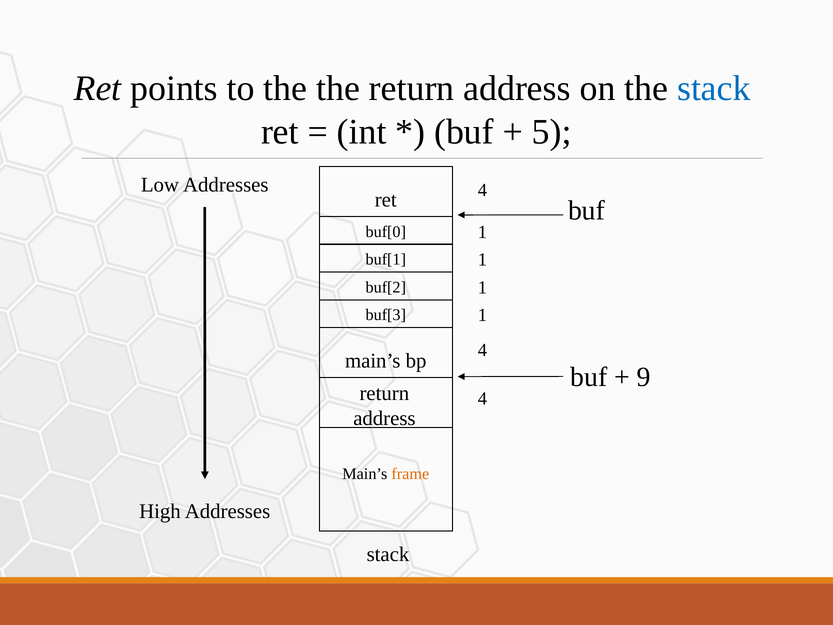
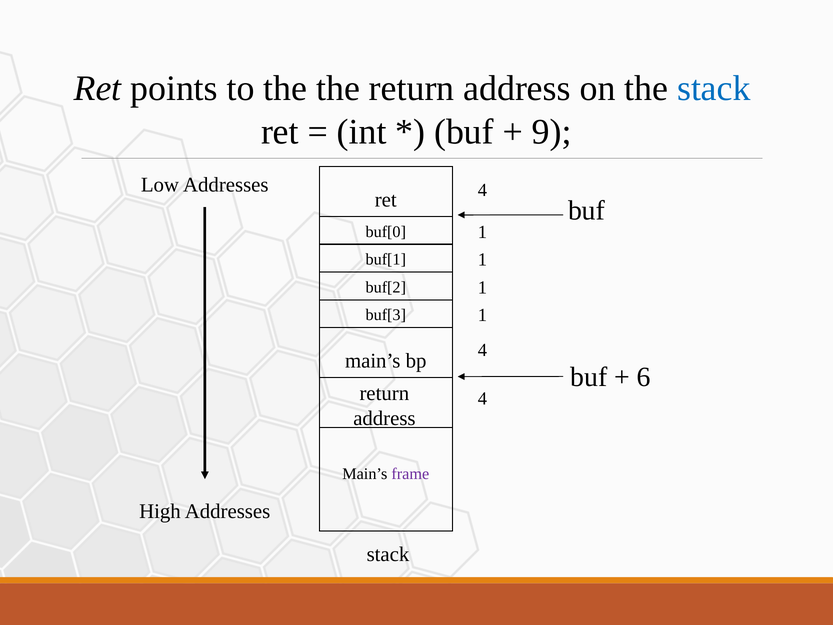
5: 5 -> 9
9: 9 -> 6
frame colour: orange -> purple
